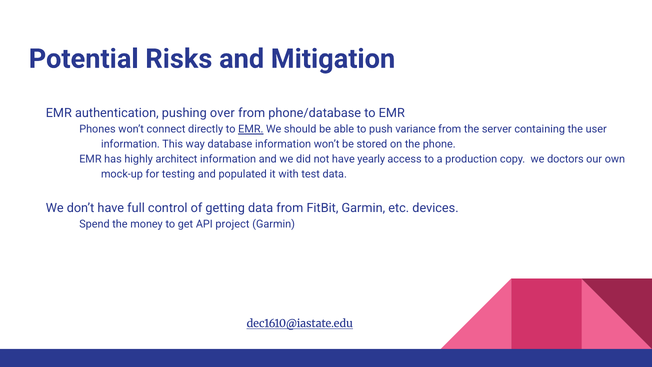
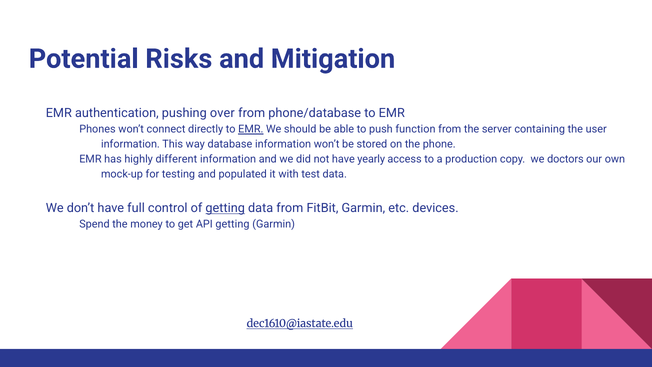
variance: variance -> function
architect: architect -> different
getting at (225, 208) underline: none -> present
API project: project -> getting
